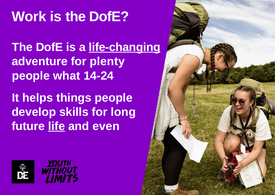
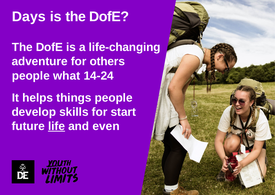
Work: Work -> Days
life-changing underline: present -> none
plenty: plenty -> others
long: long -> start
